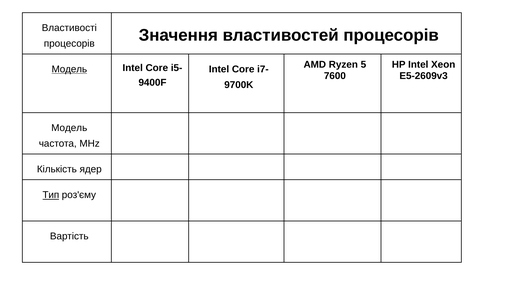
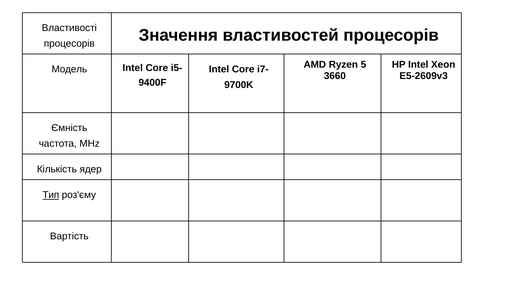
Модель at (69, 69) underline: present -> none
7600: 7600 -> 3660
Модель at (69, 128): Модель -> Ємність
